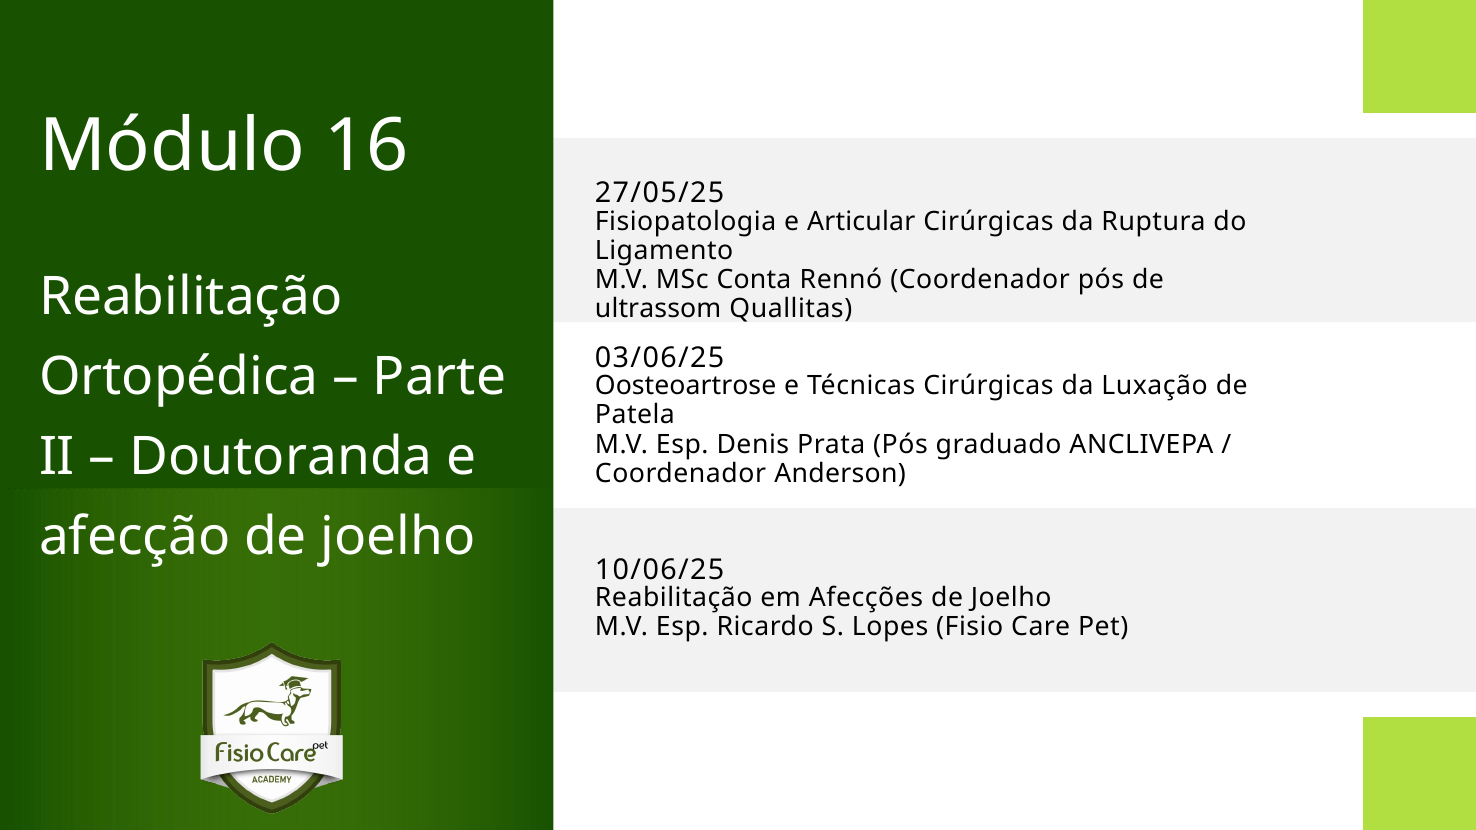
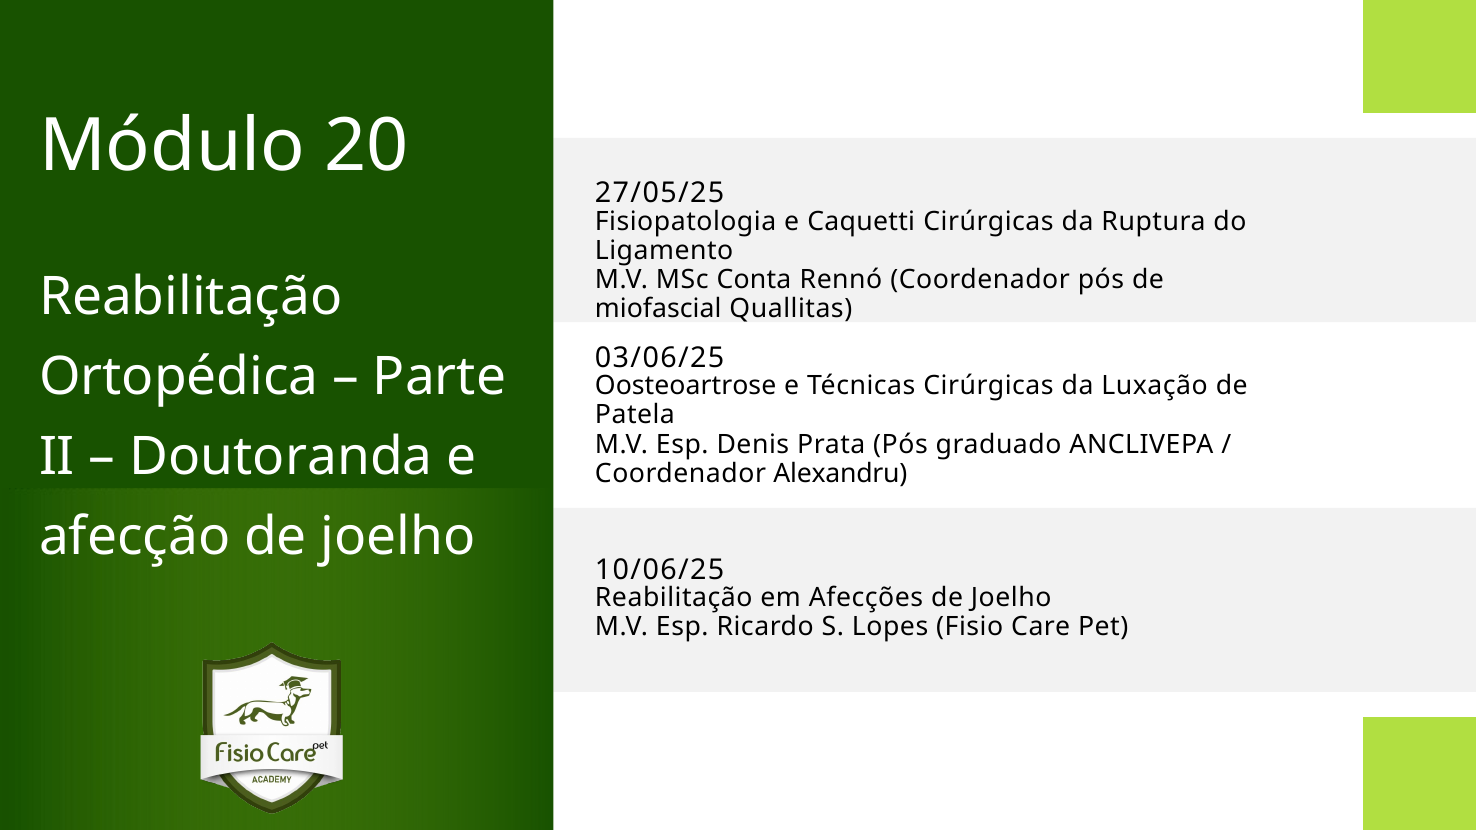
16: 16 -> 20
Articular: Articular -> Caquetti
ultrassom: ultrassom -> miofascial
Anderson: Anderson -> Alexandru
